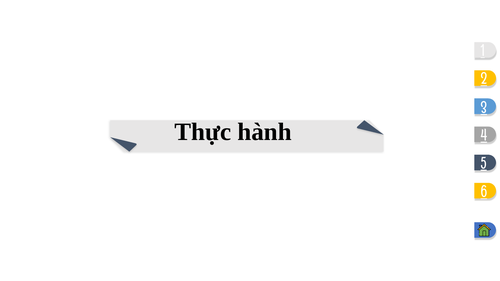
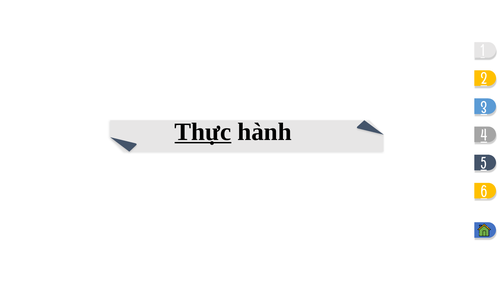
Thực underline: none -> present
